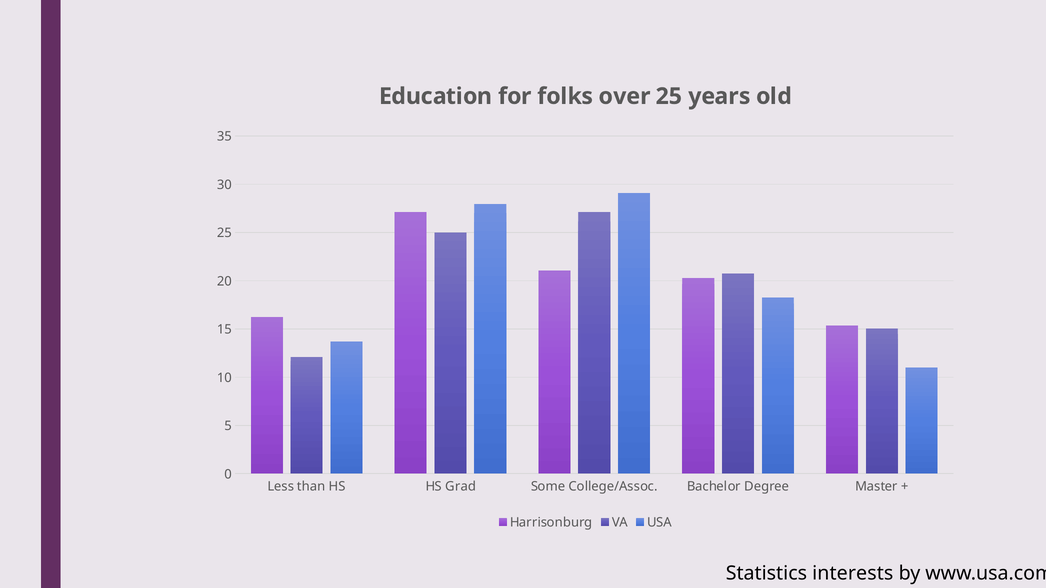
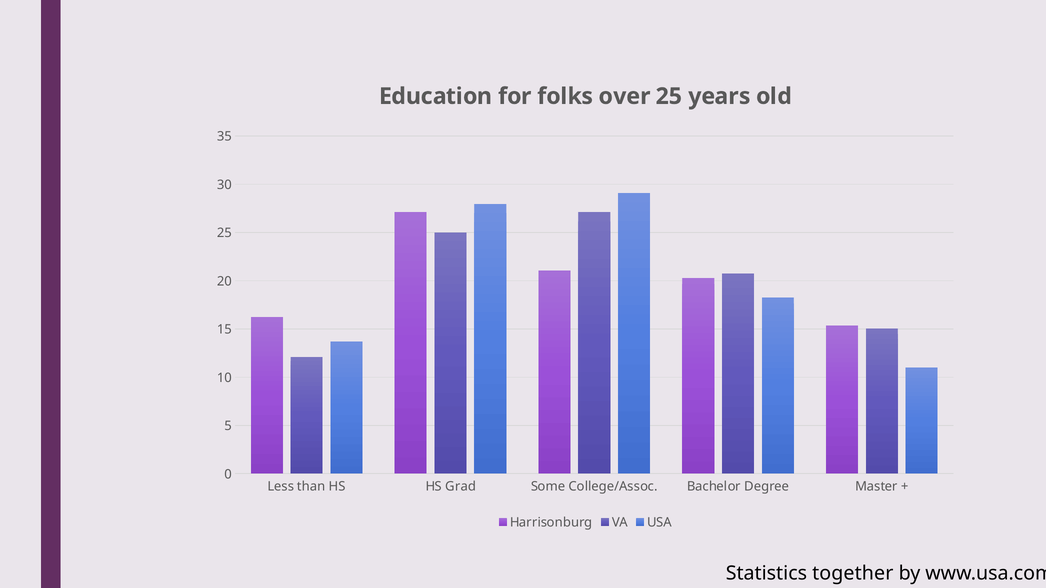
interests: interests -> together
